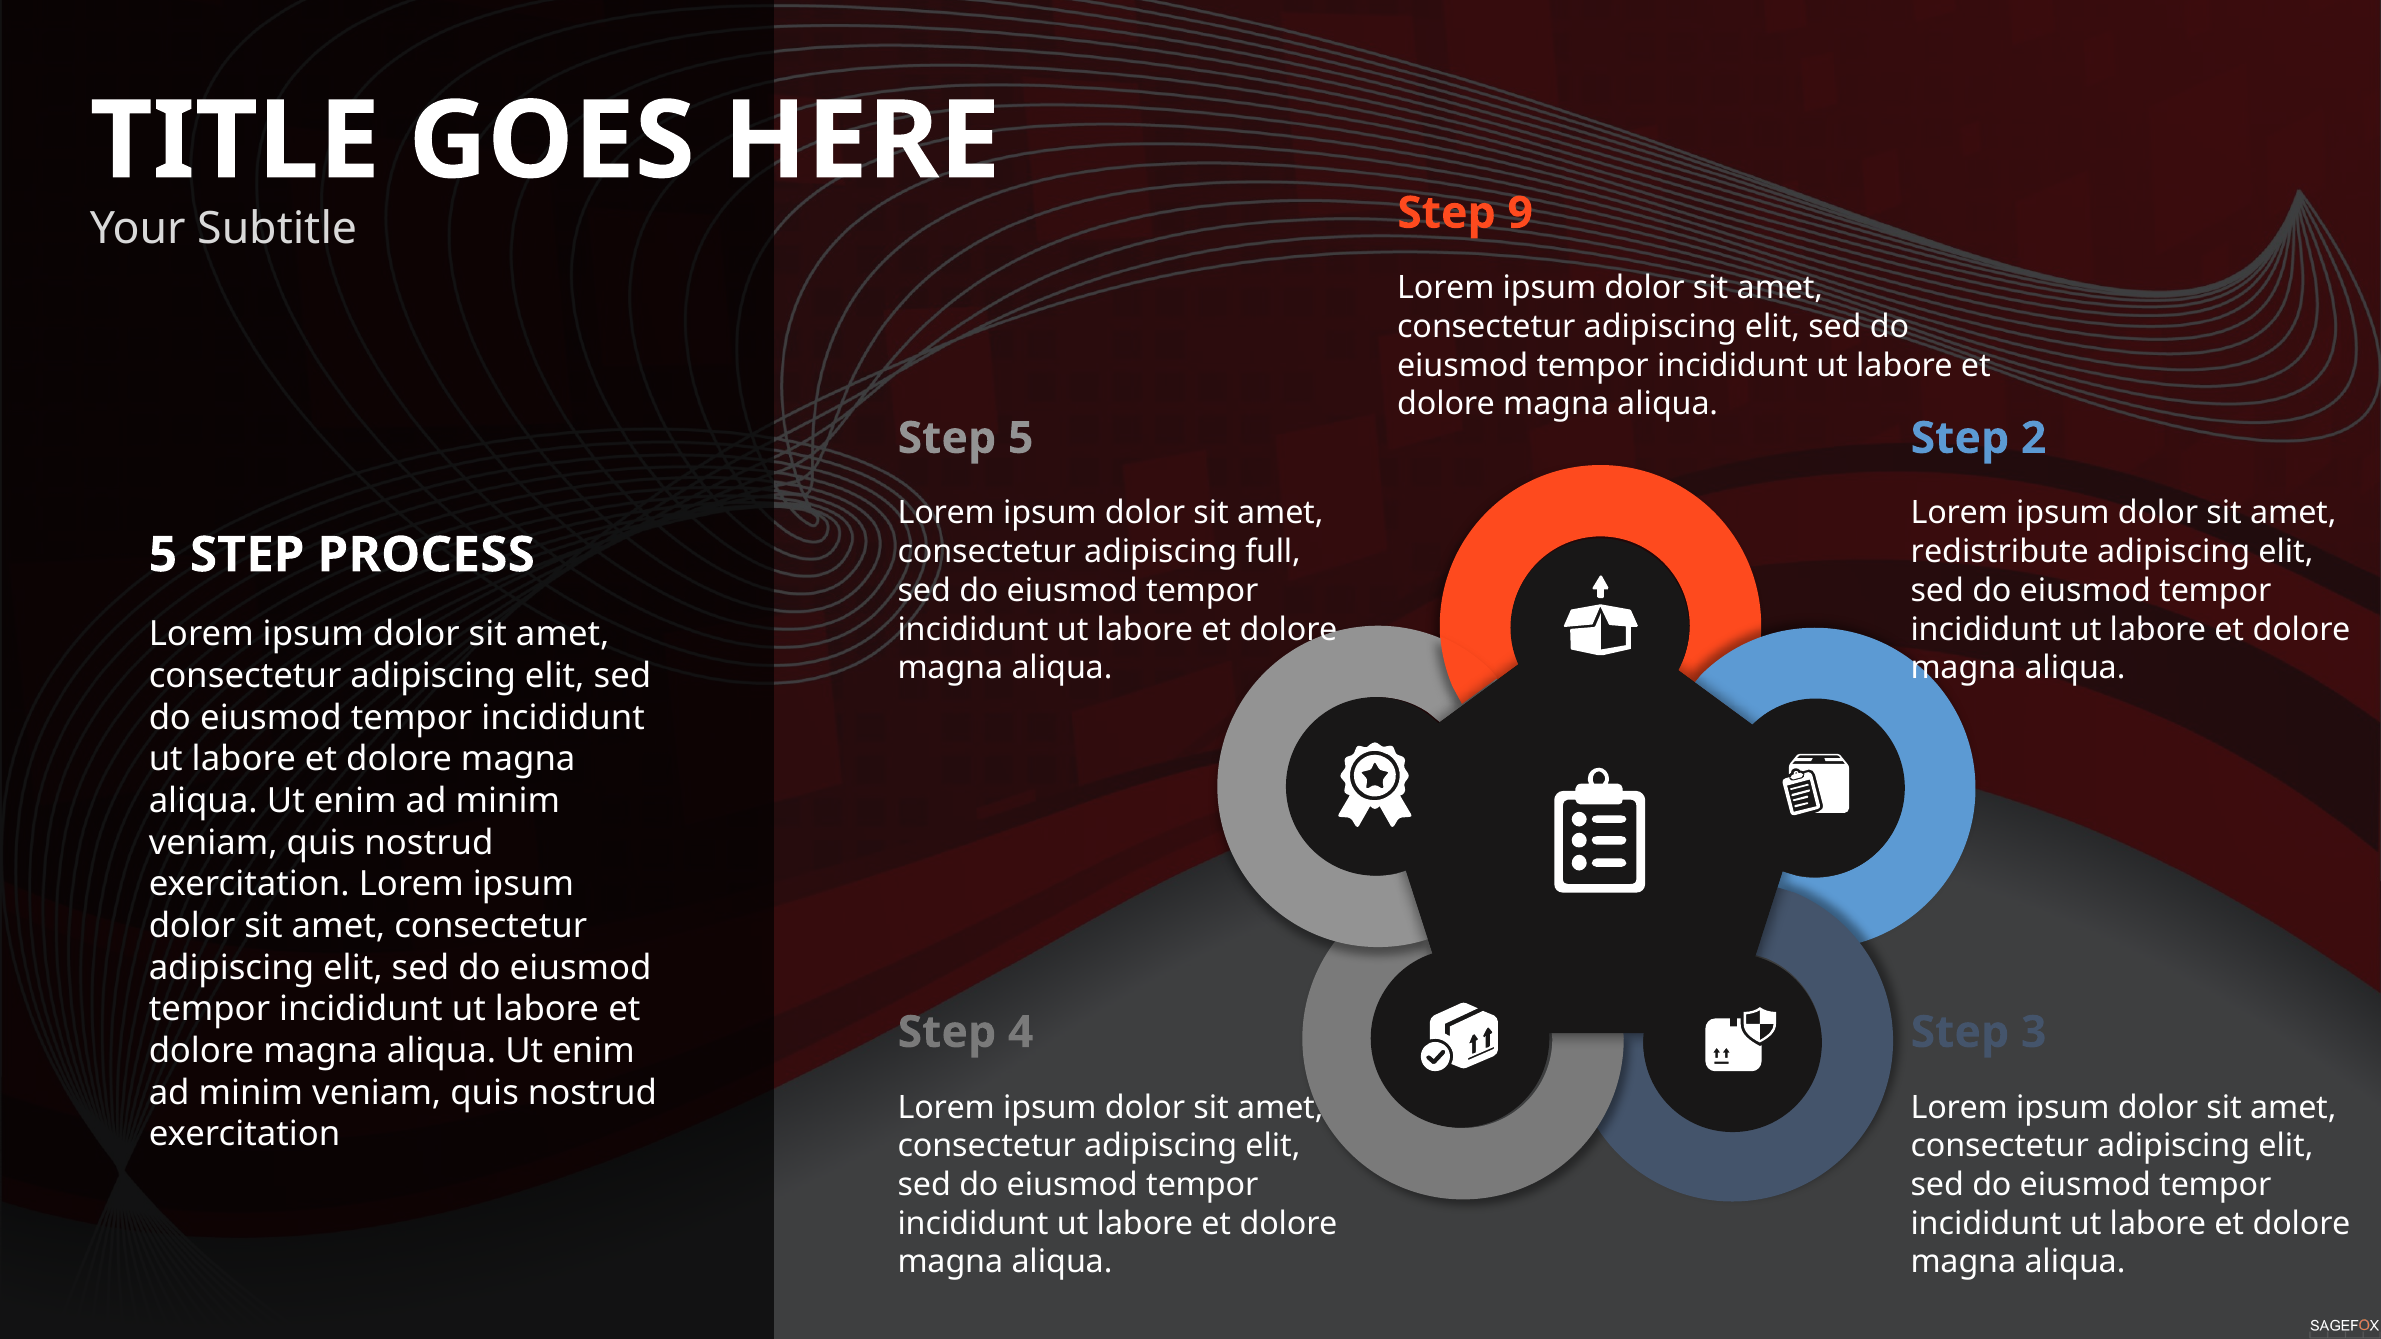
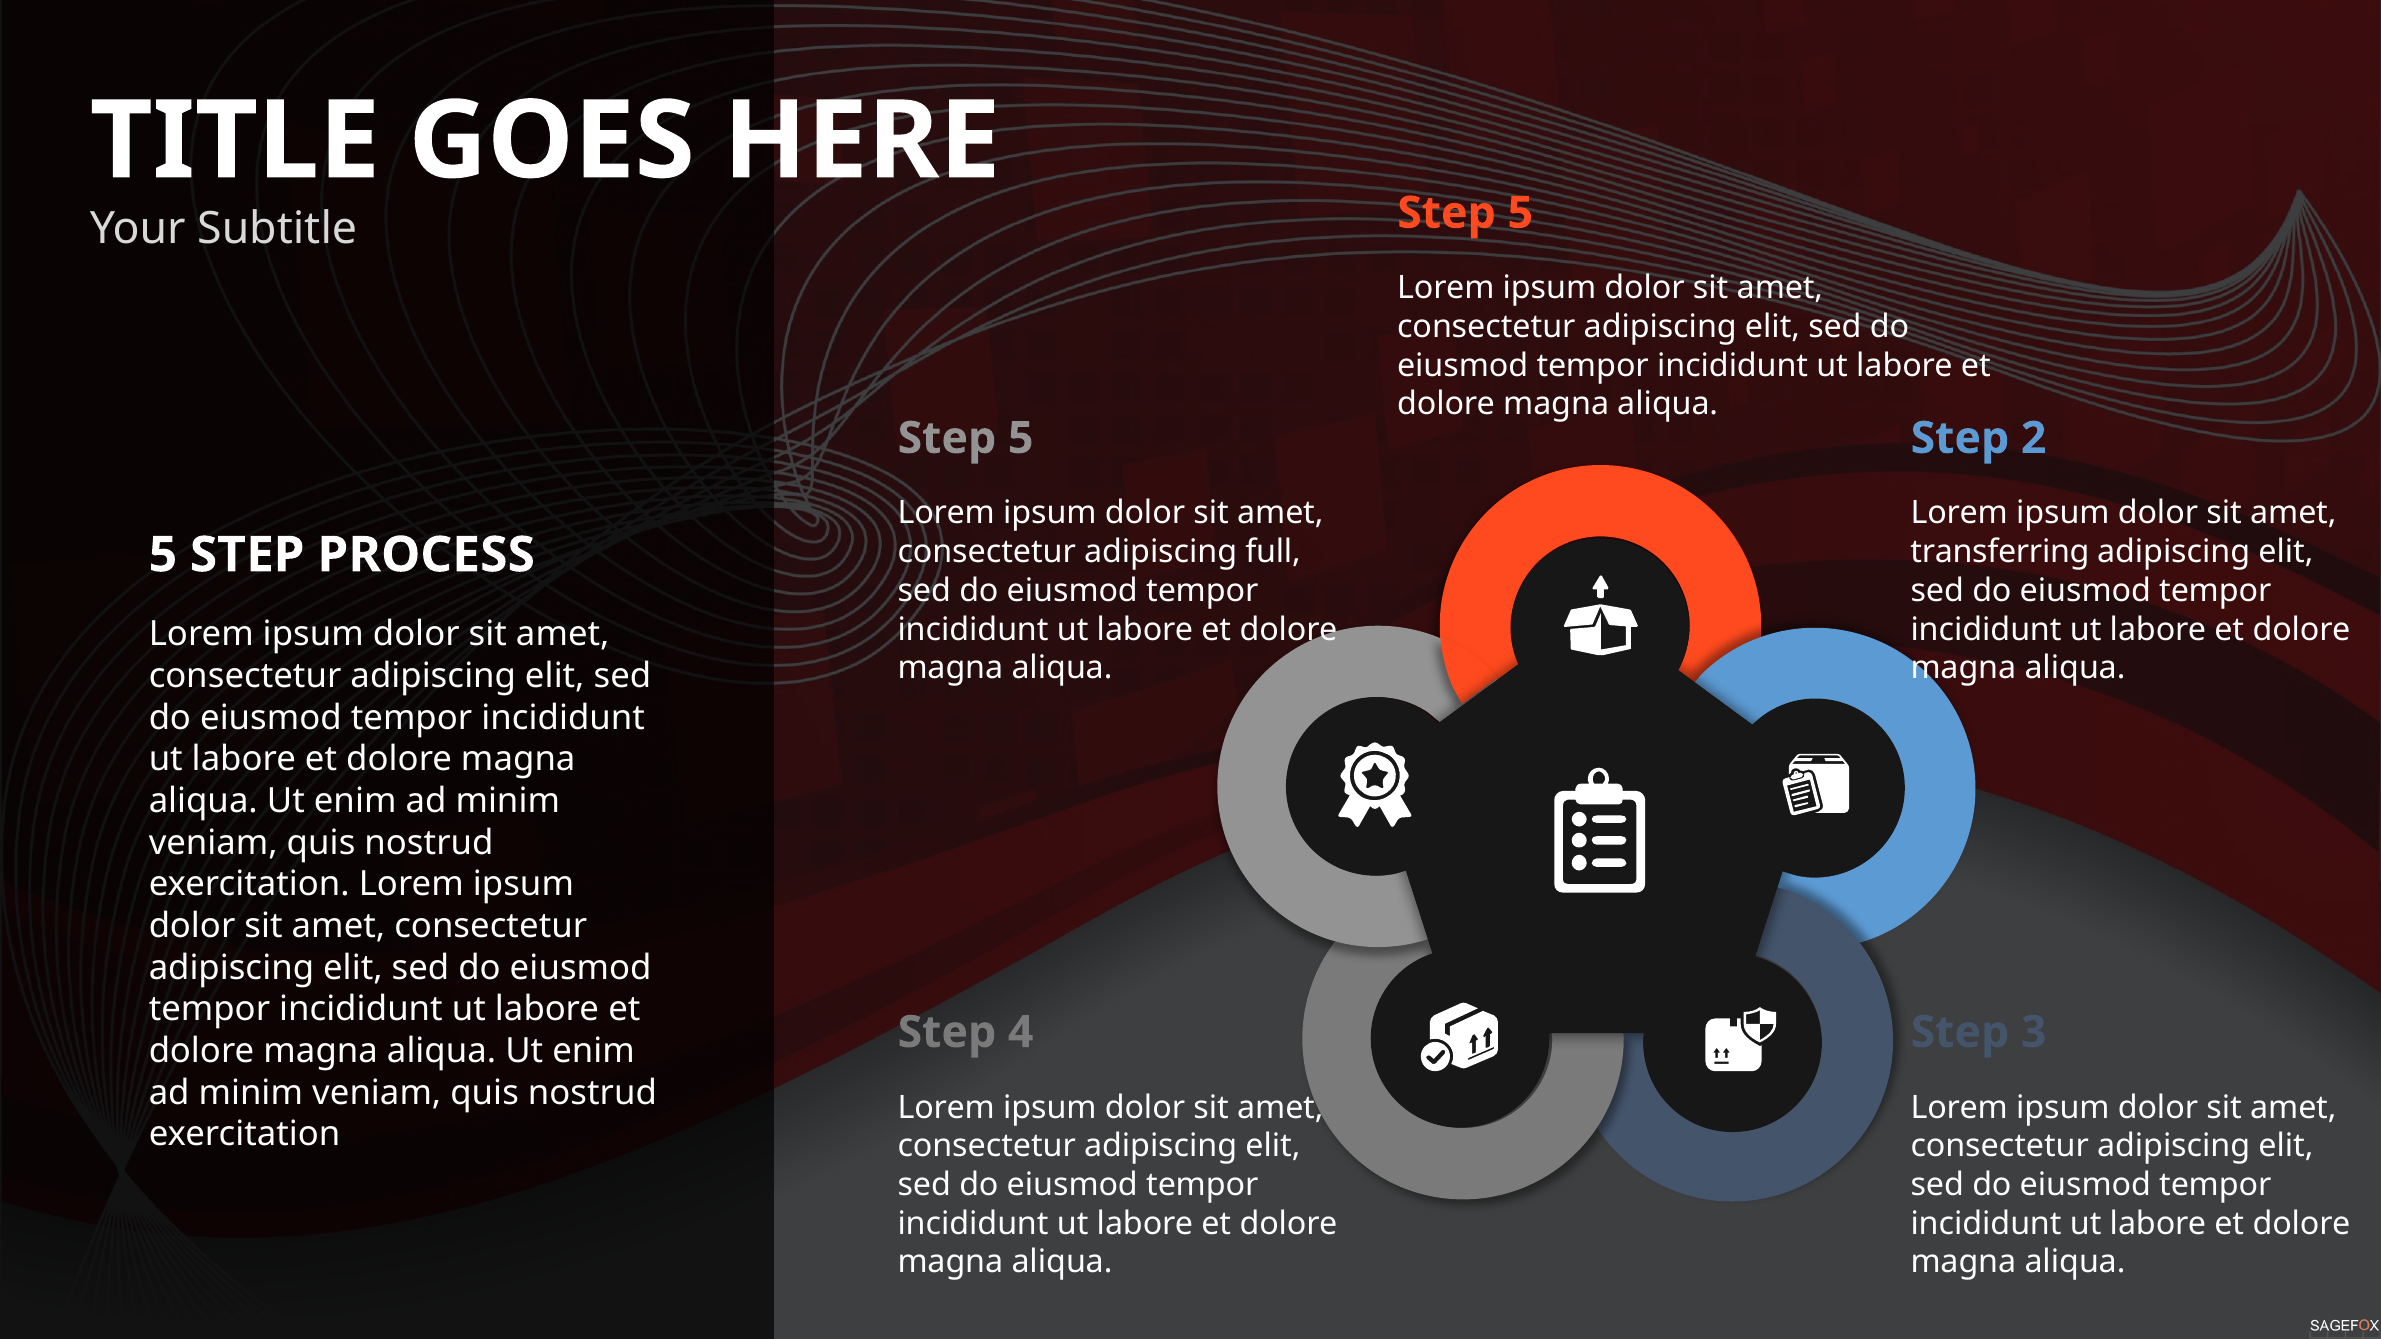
9 at (1520, 213): 9 -> 5
redistribute: redistribute -> transferring
